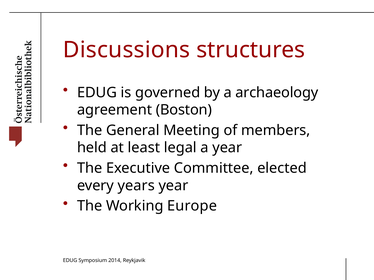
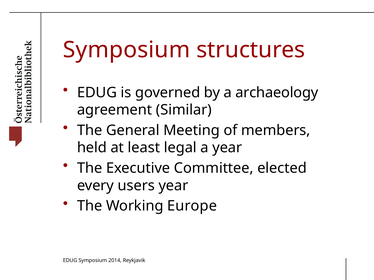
Discussions at (127, 50): Discussions -> Symposium
Boston: Boston -> Similar
years: years -> users
